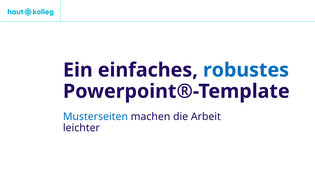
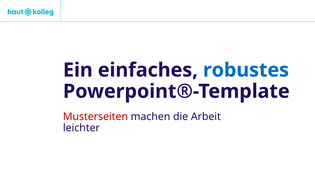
Musterseiten colour: blue -> red
